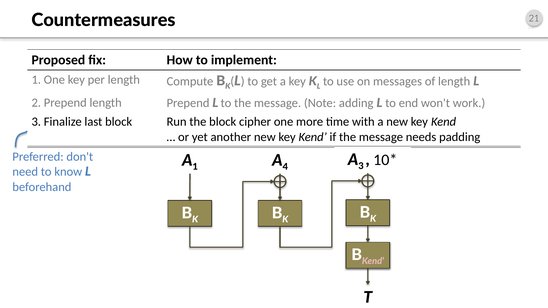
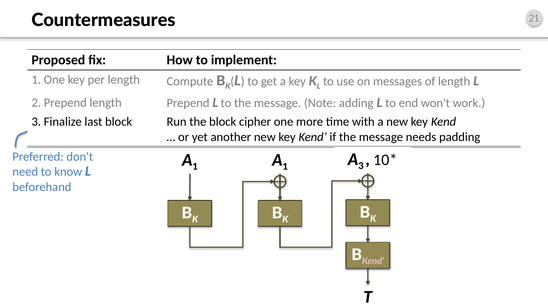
4 at (285, 167): 4 -> 1
